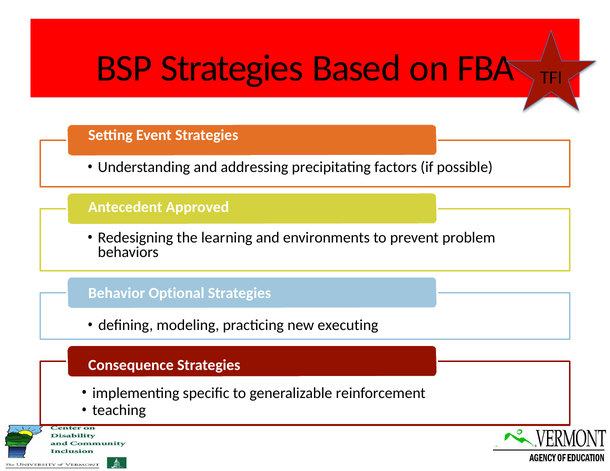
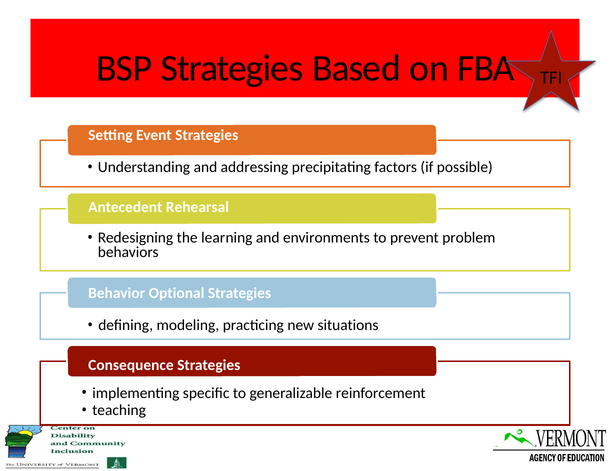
Approved: Approved -> Rehearsal
executing: executing -> situations
